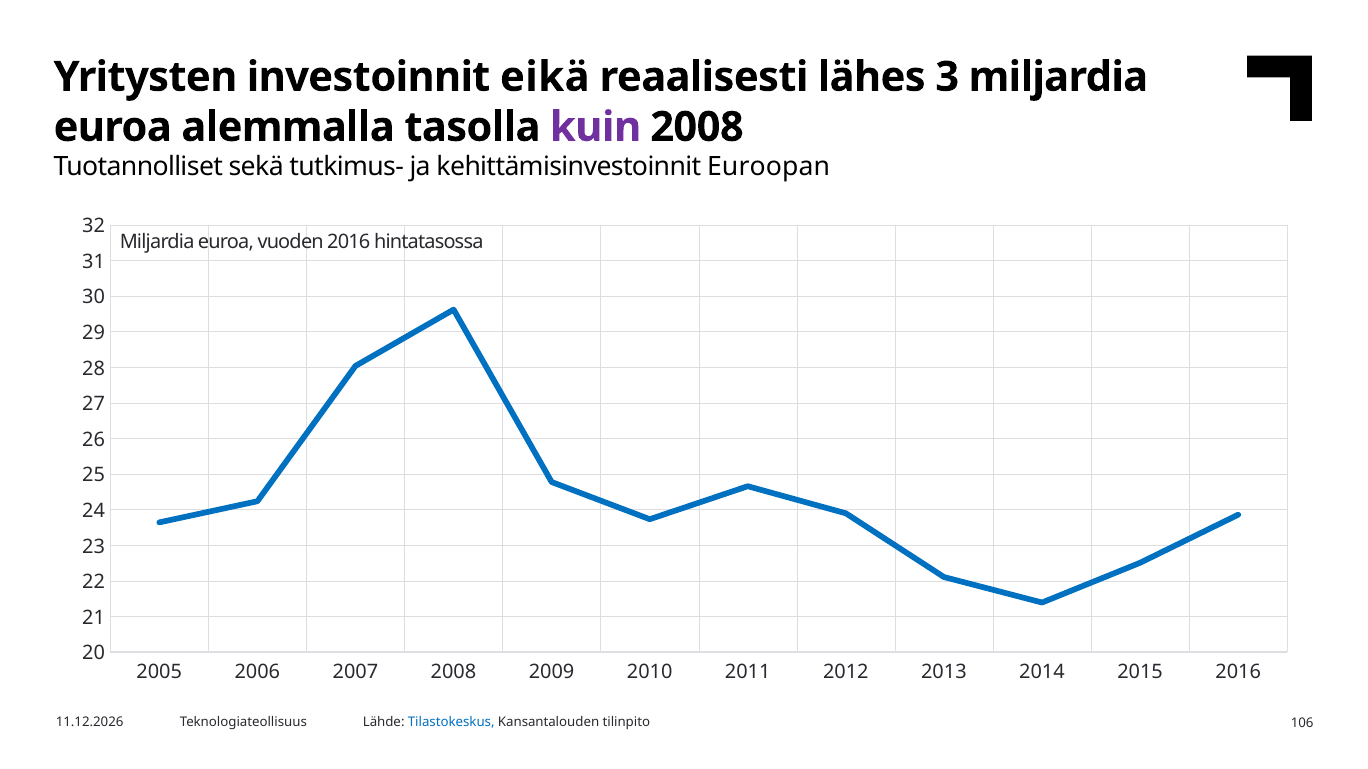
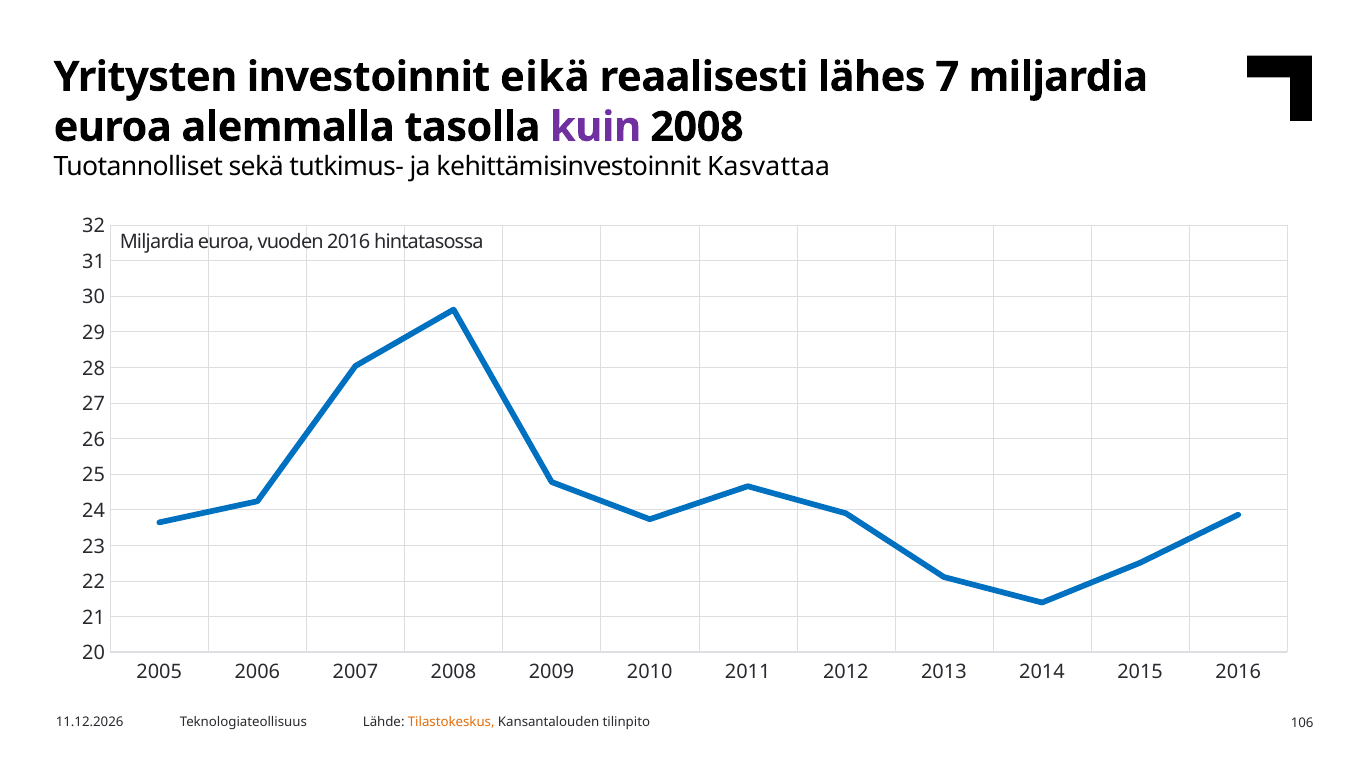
3: 3 -> 7
Euroopan: Euroopan -> Kasvattaa
Tilastokeskus colour: blue -> orange
